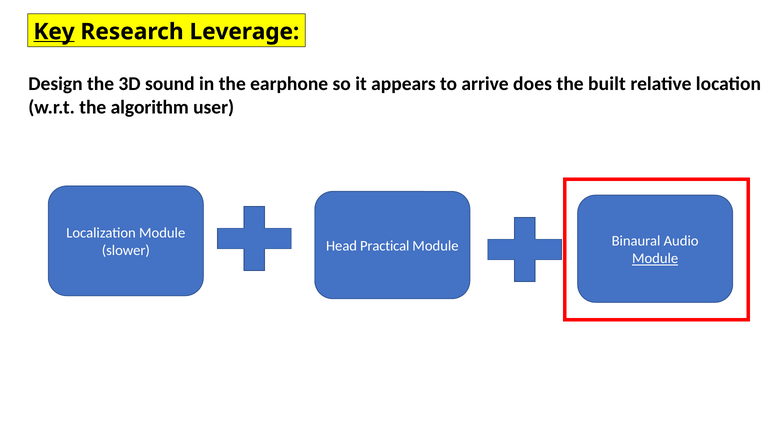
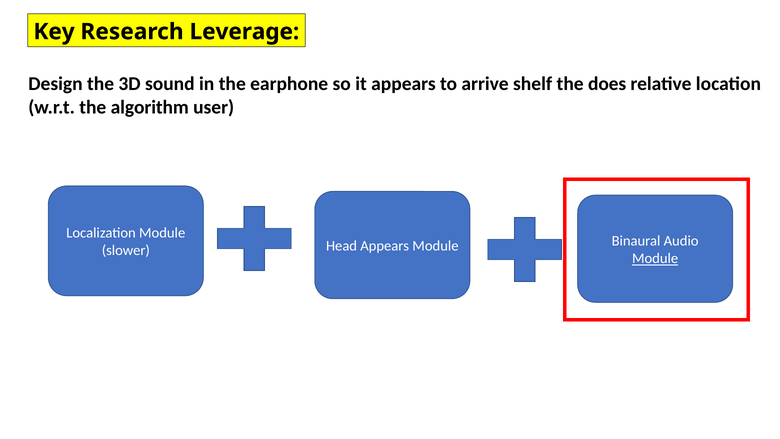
Key underline: present -> none
does: does -> shelf
built: built -> does
Head Practical: Practical -> Appears
